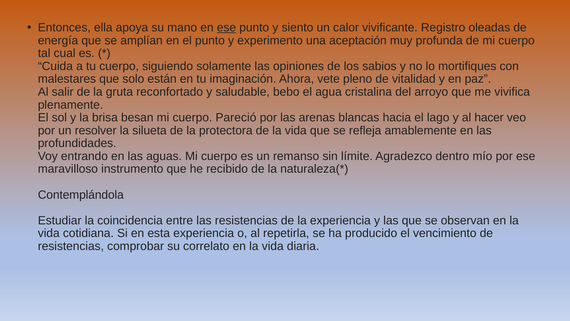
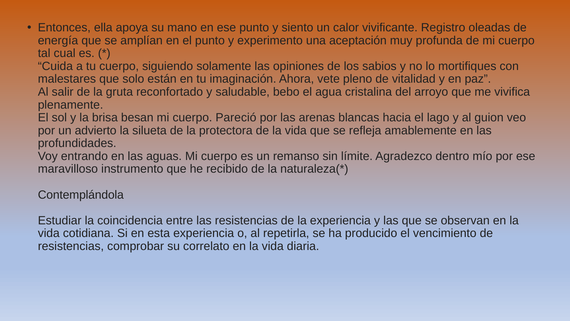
ese at (226, 28) underline: present -> none
hacer: hacer -> guion
resolver: resolver -> advierto
